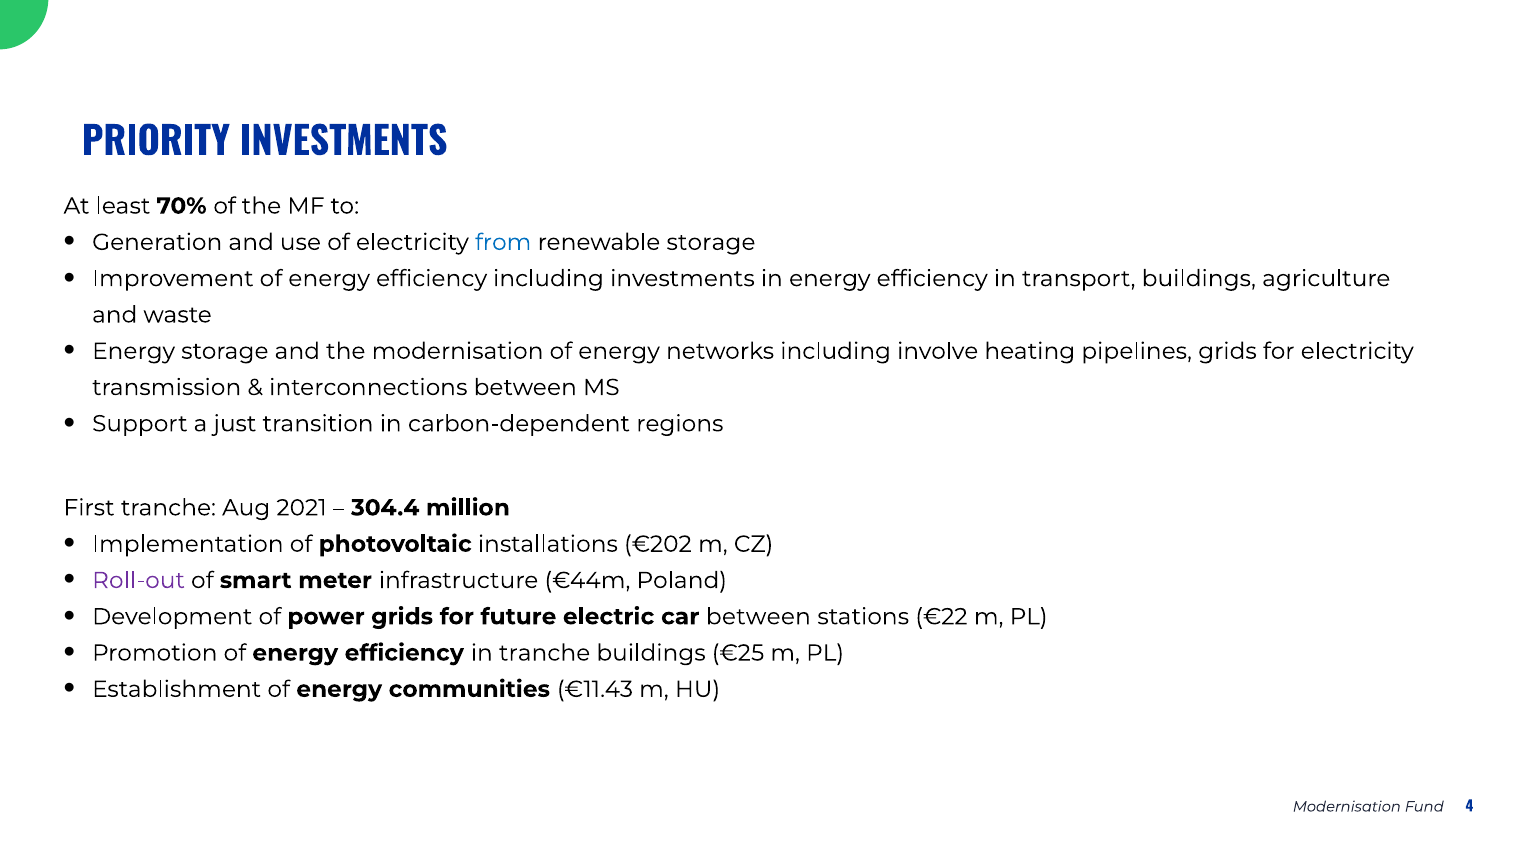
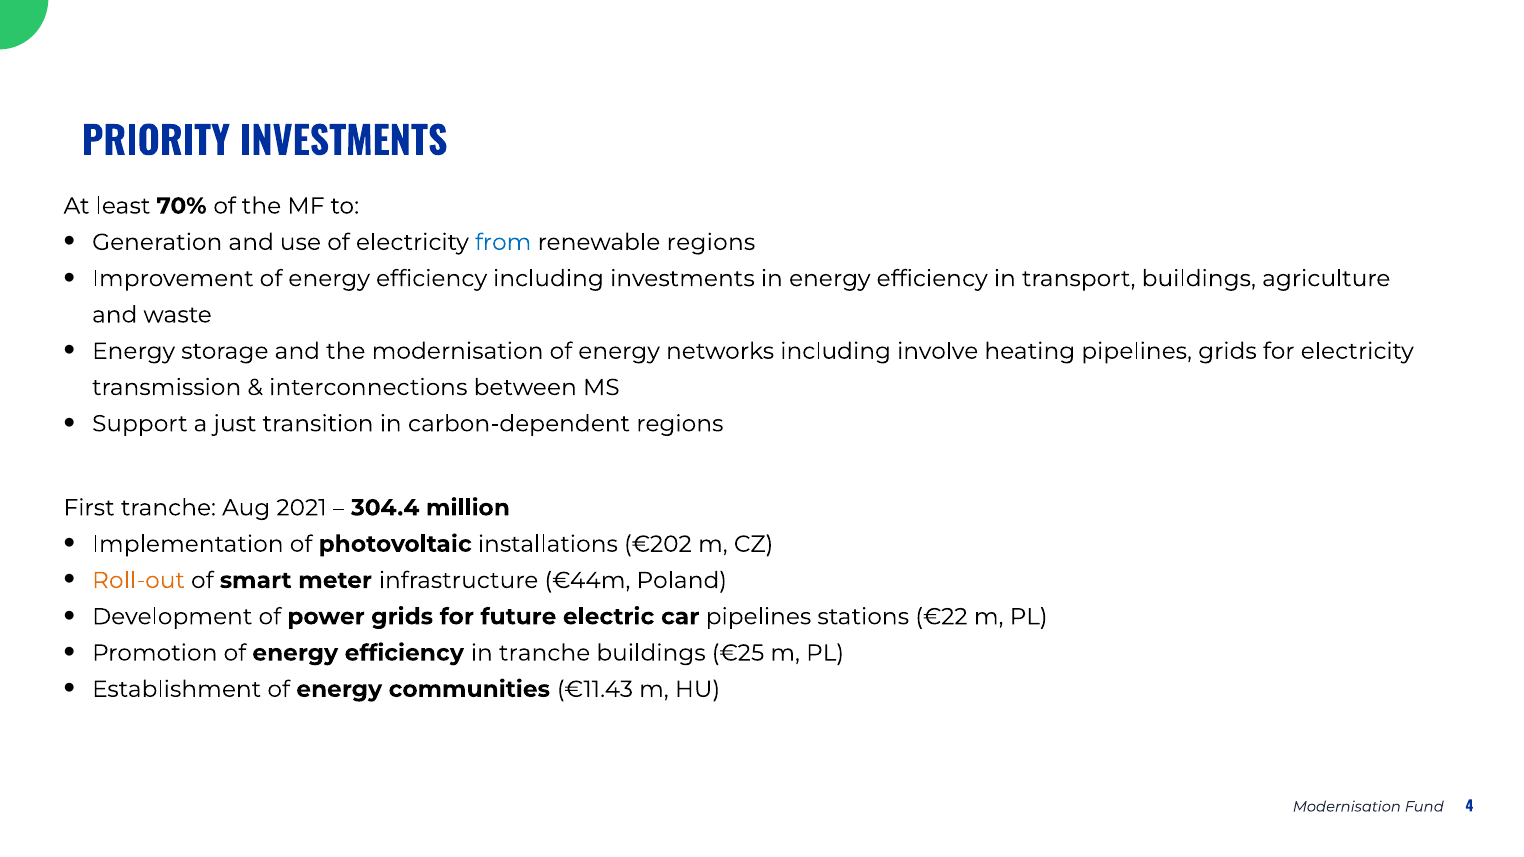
renewable storage: storage -> regions
Roll-out colour: purple -> orange
car between: between -> pipelines
